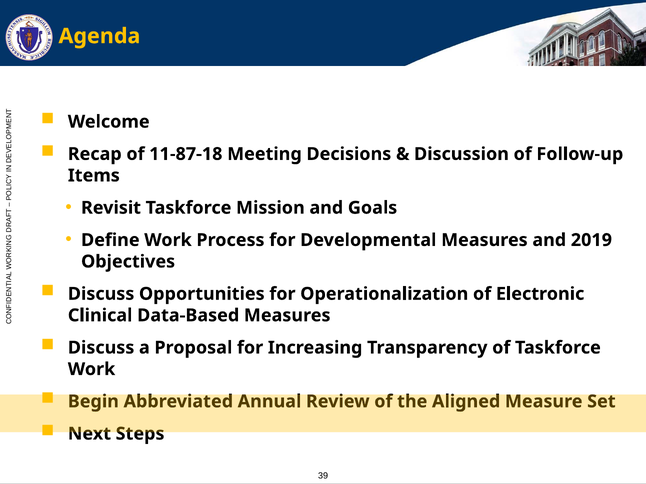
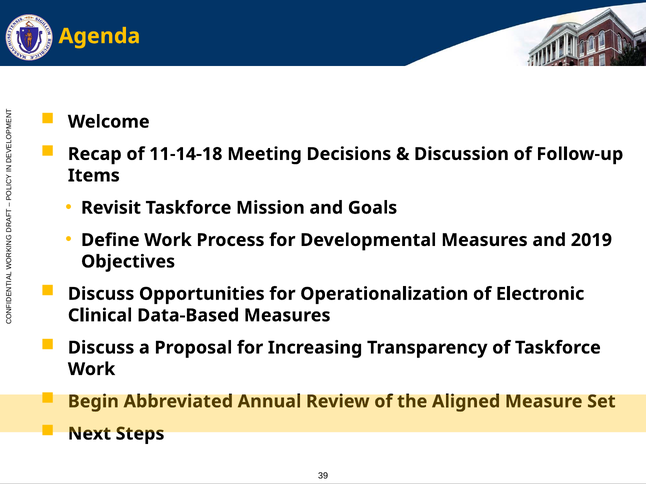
11-87-18: 11-87-18 -> 11-14-18
